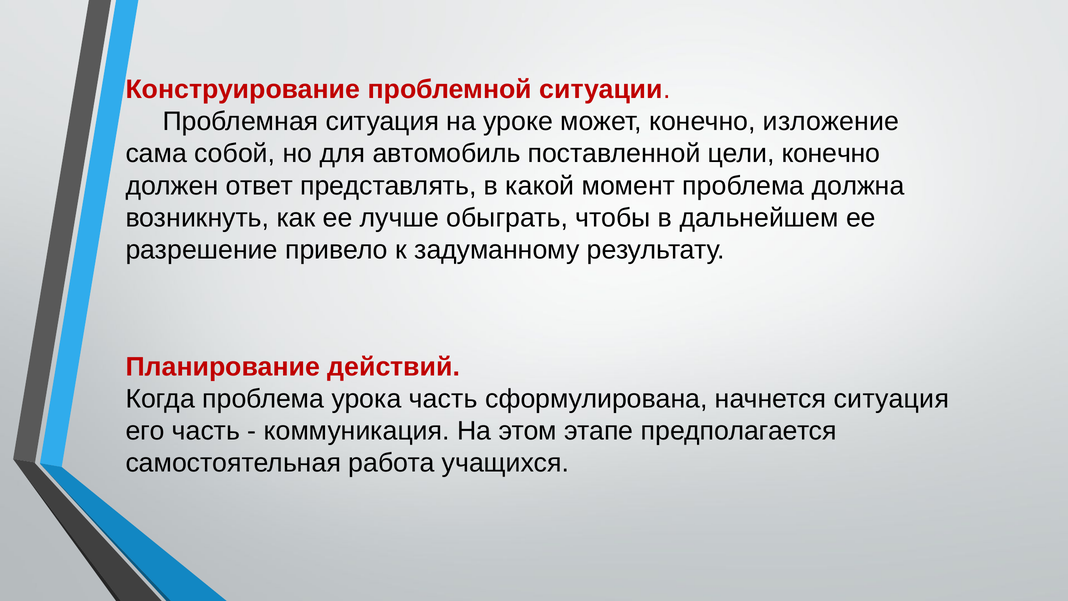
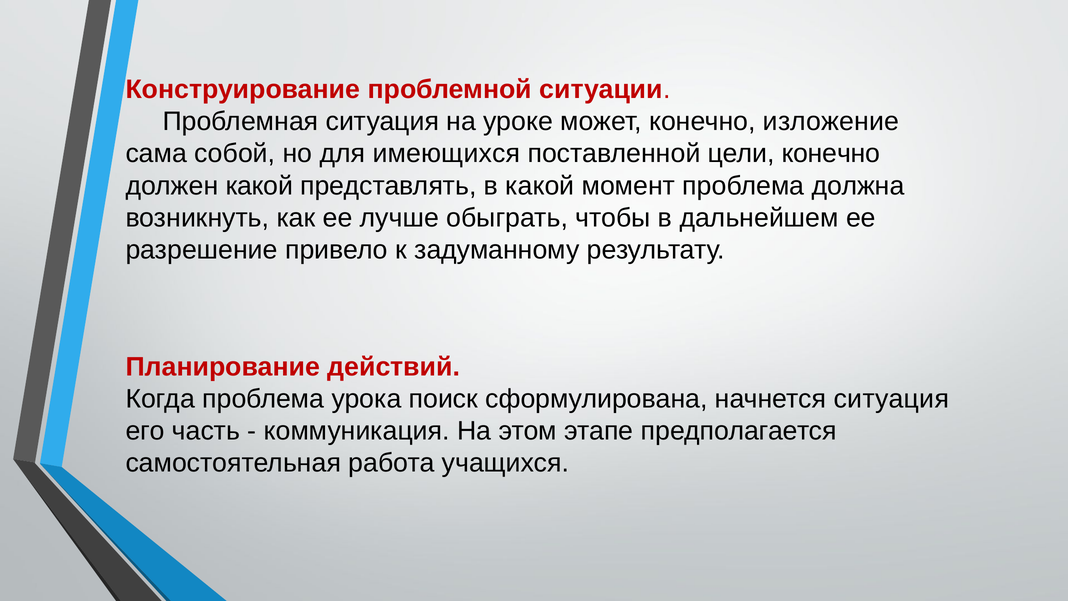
автомобиль: автомобиль -> имеющихся
должен ответ: ответ -> какой
урока часть: часть -> поиск
